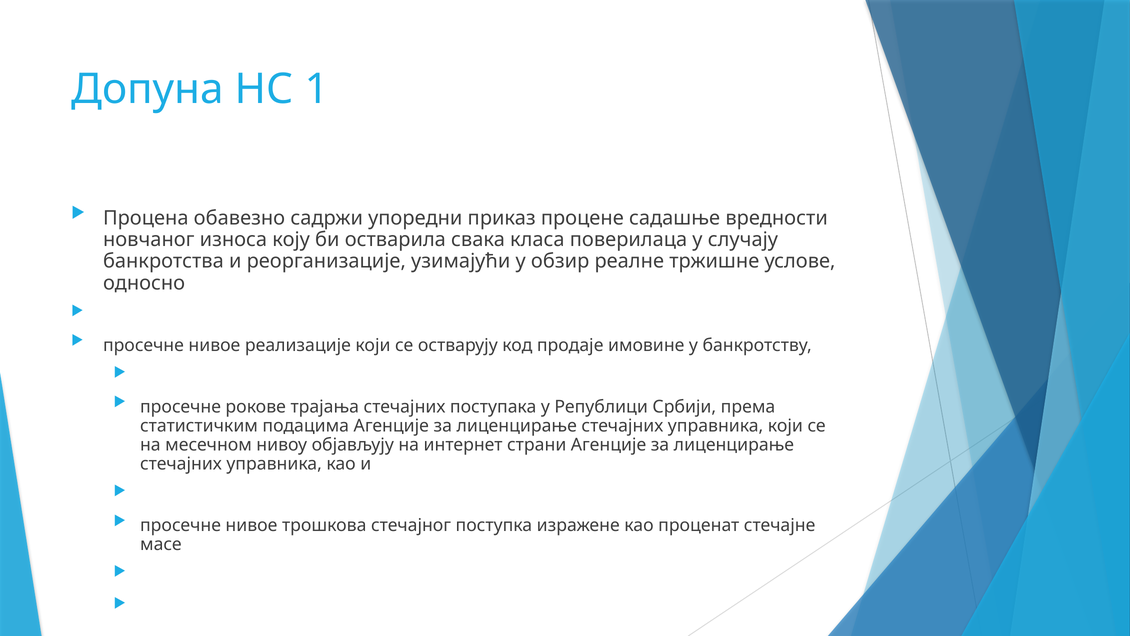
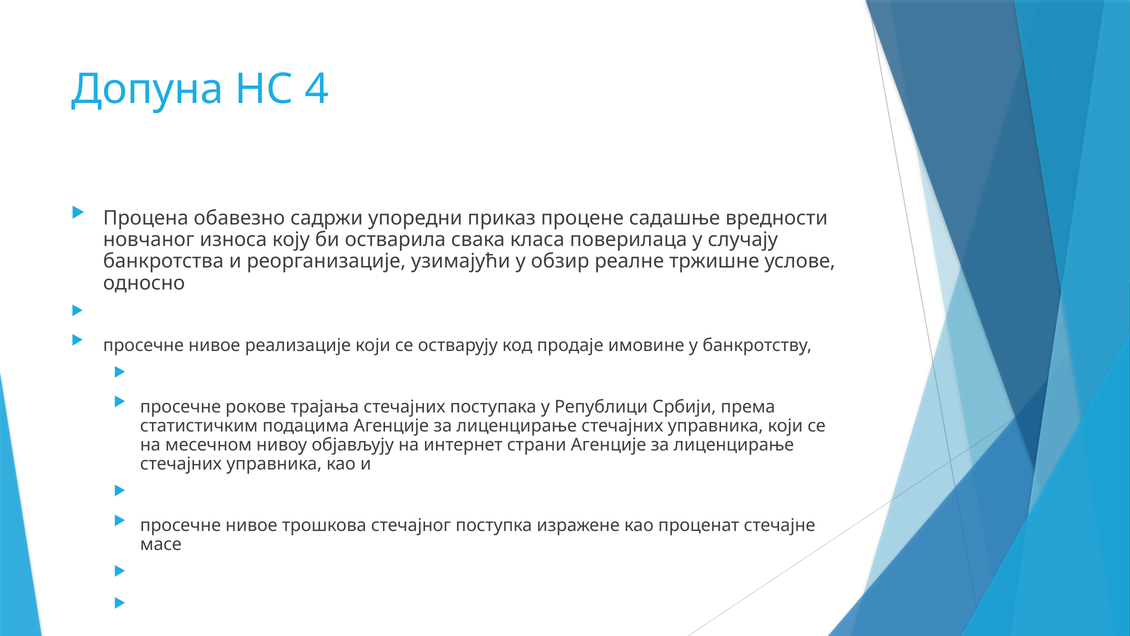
1: 1 -> 4
